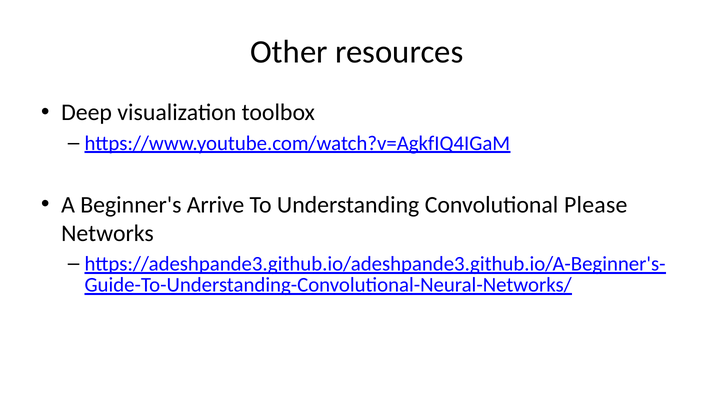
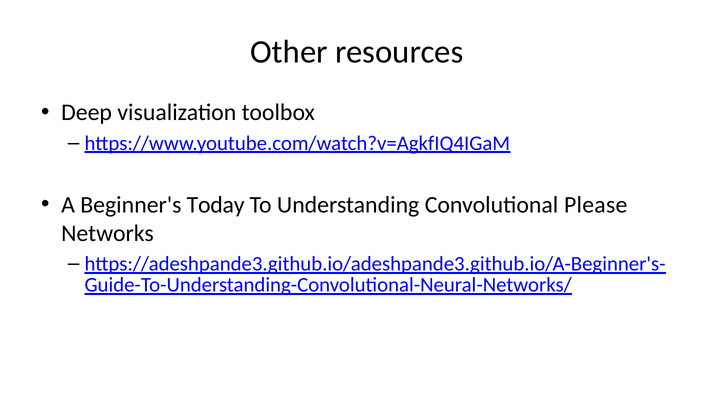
Arrive: Arrive -> Today
